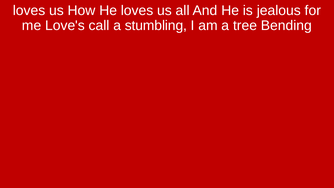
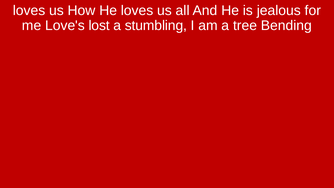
call: call -> lost
